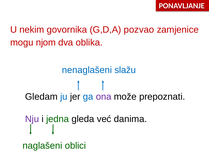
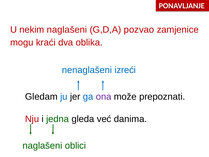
nekim govornika: govornika -> naglašeni
njom: njom -> kraći
slažu: slažu -> izreći
Nju colour: purple -> red
